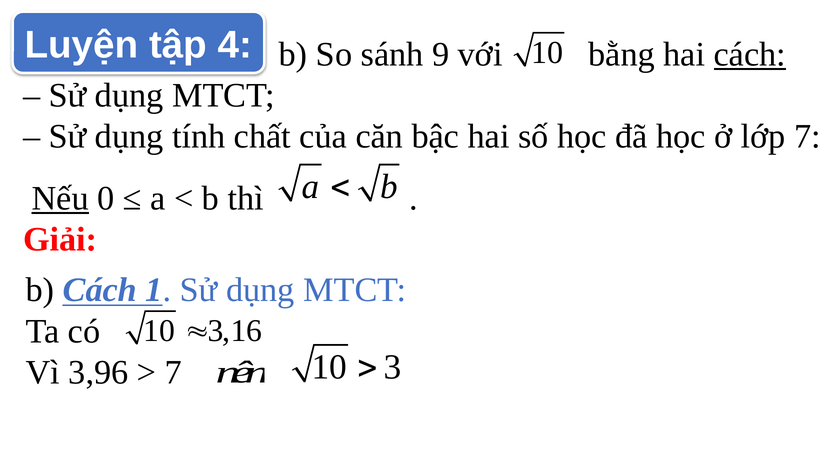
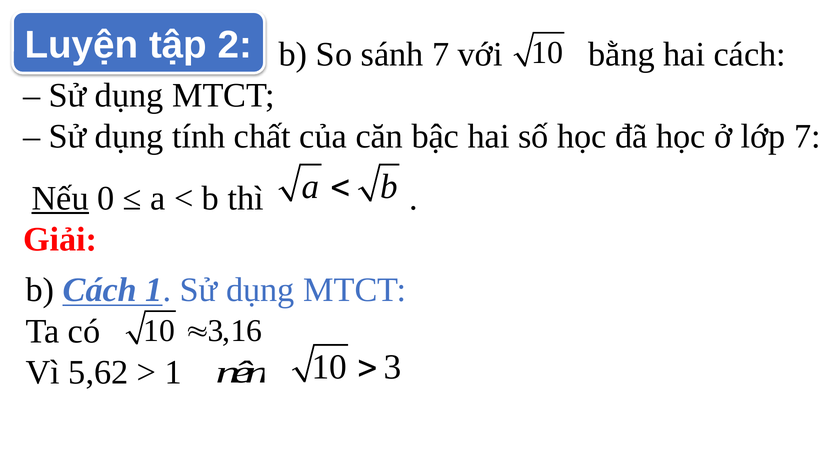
4: 4 -> 2
sánh 9: 9 -> 7
cách at (750, 54) underline: present -> none
3,96: 3,96 -> 5,62
7 at (173, 373): 7 -> 1
